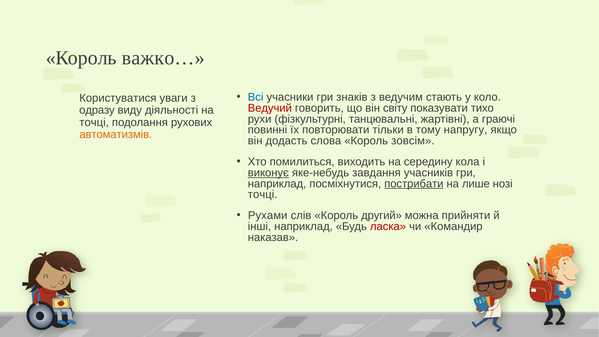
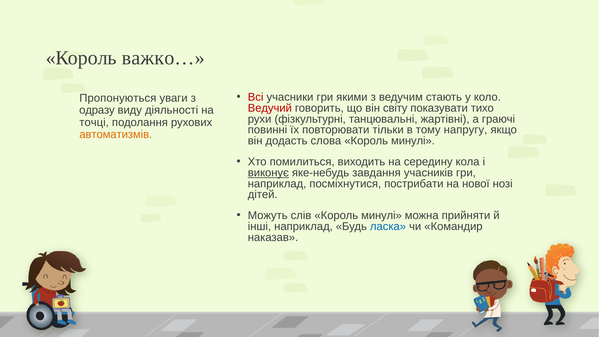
Всі colour: blue -> red
знаків: знаків -> якими
Користуватися: Користуватися -> Пропонуються
слова Король зовсім: зовсім -> минулі
пострибати underline: present -> none
лише: лише -> нової
точці at (263, 195): точці -> дітей
Рухами: Рухами -> Можуть
слів Король другий: другий -> минулі
ласка colour: red -> blue
